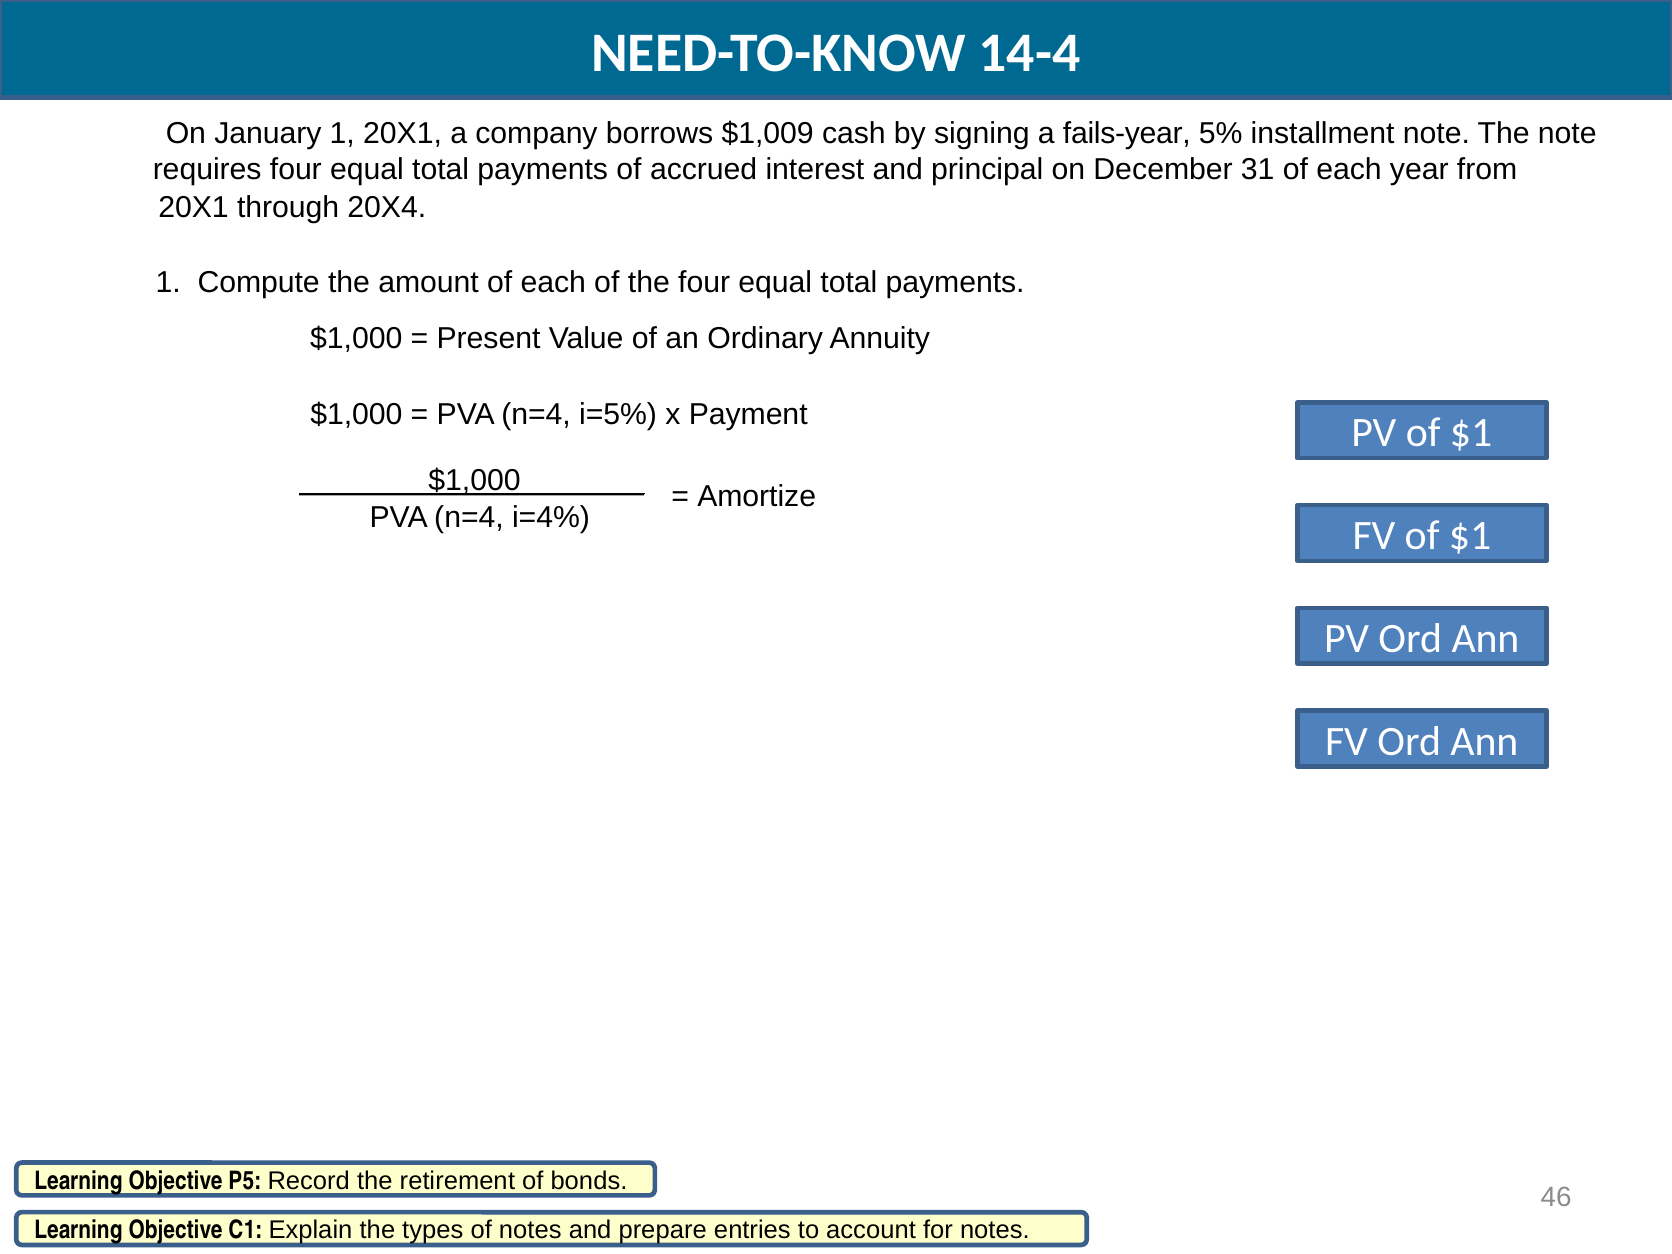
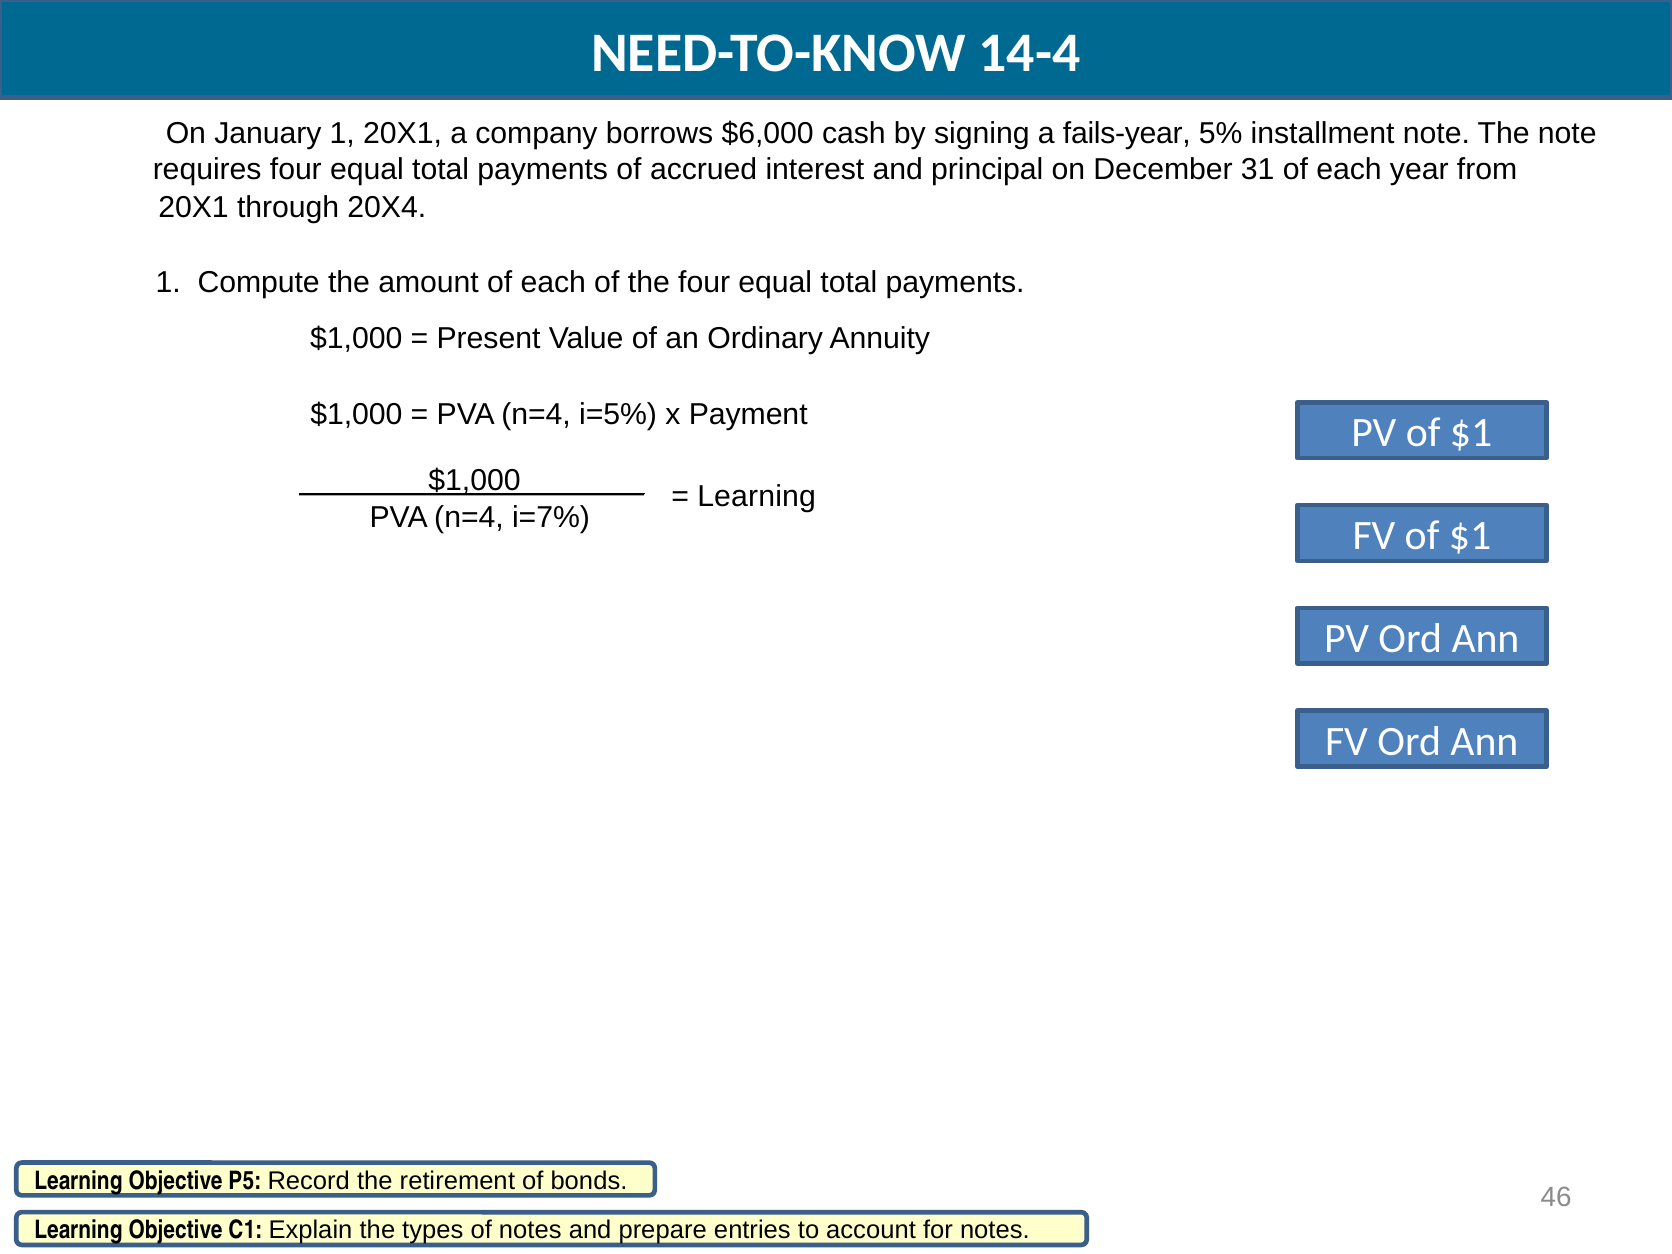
$1,009: $1,009 -> $6,000
Amortize at (757, 497): Amortize -> Learning
i=4%: i=4% -> i=7%
